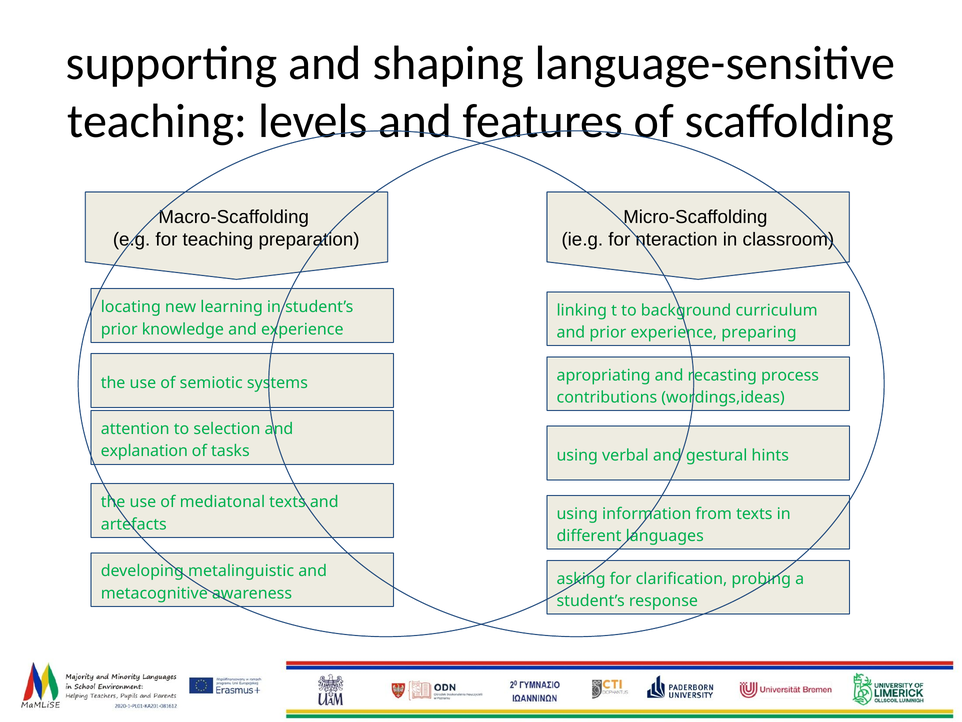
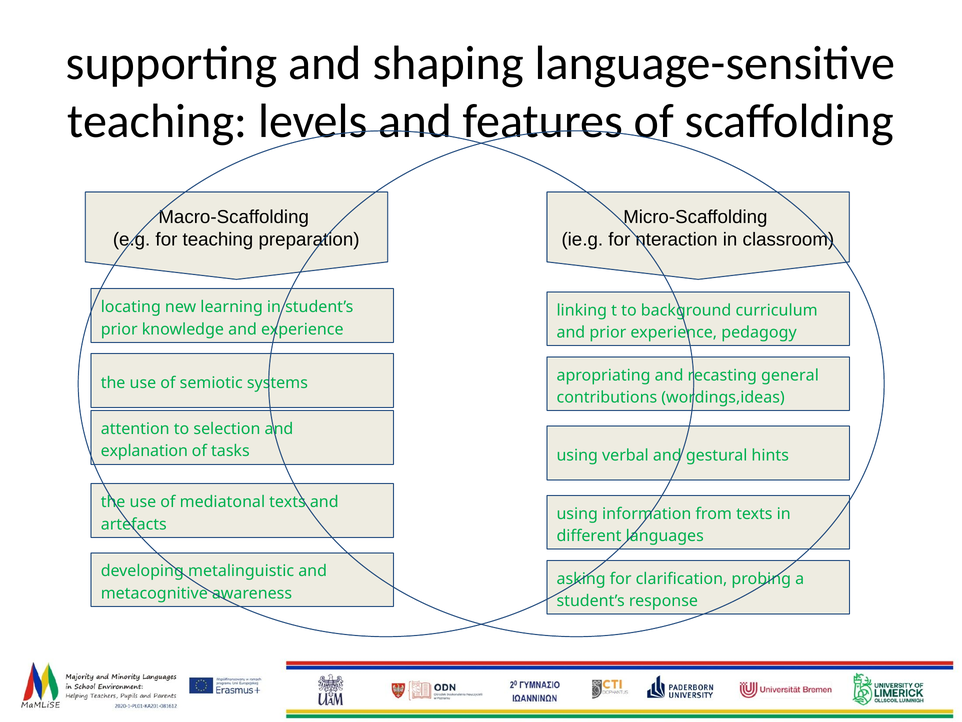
preparing: preparing -> pedagogy
process: process -> general
